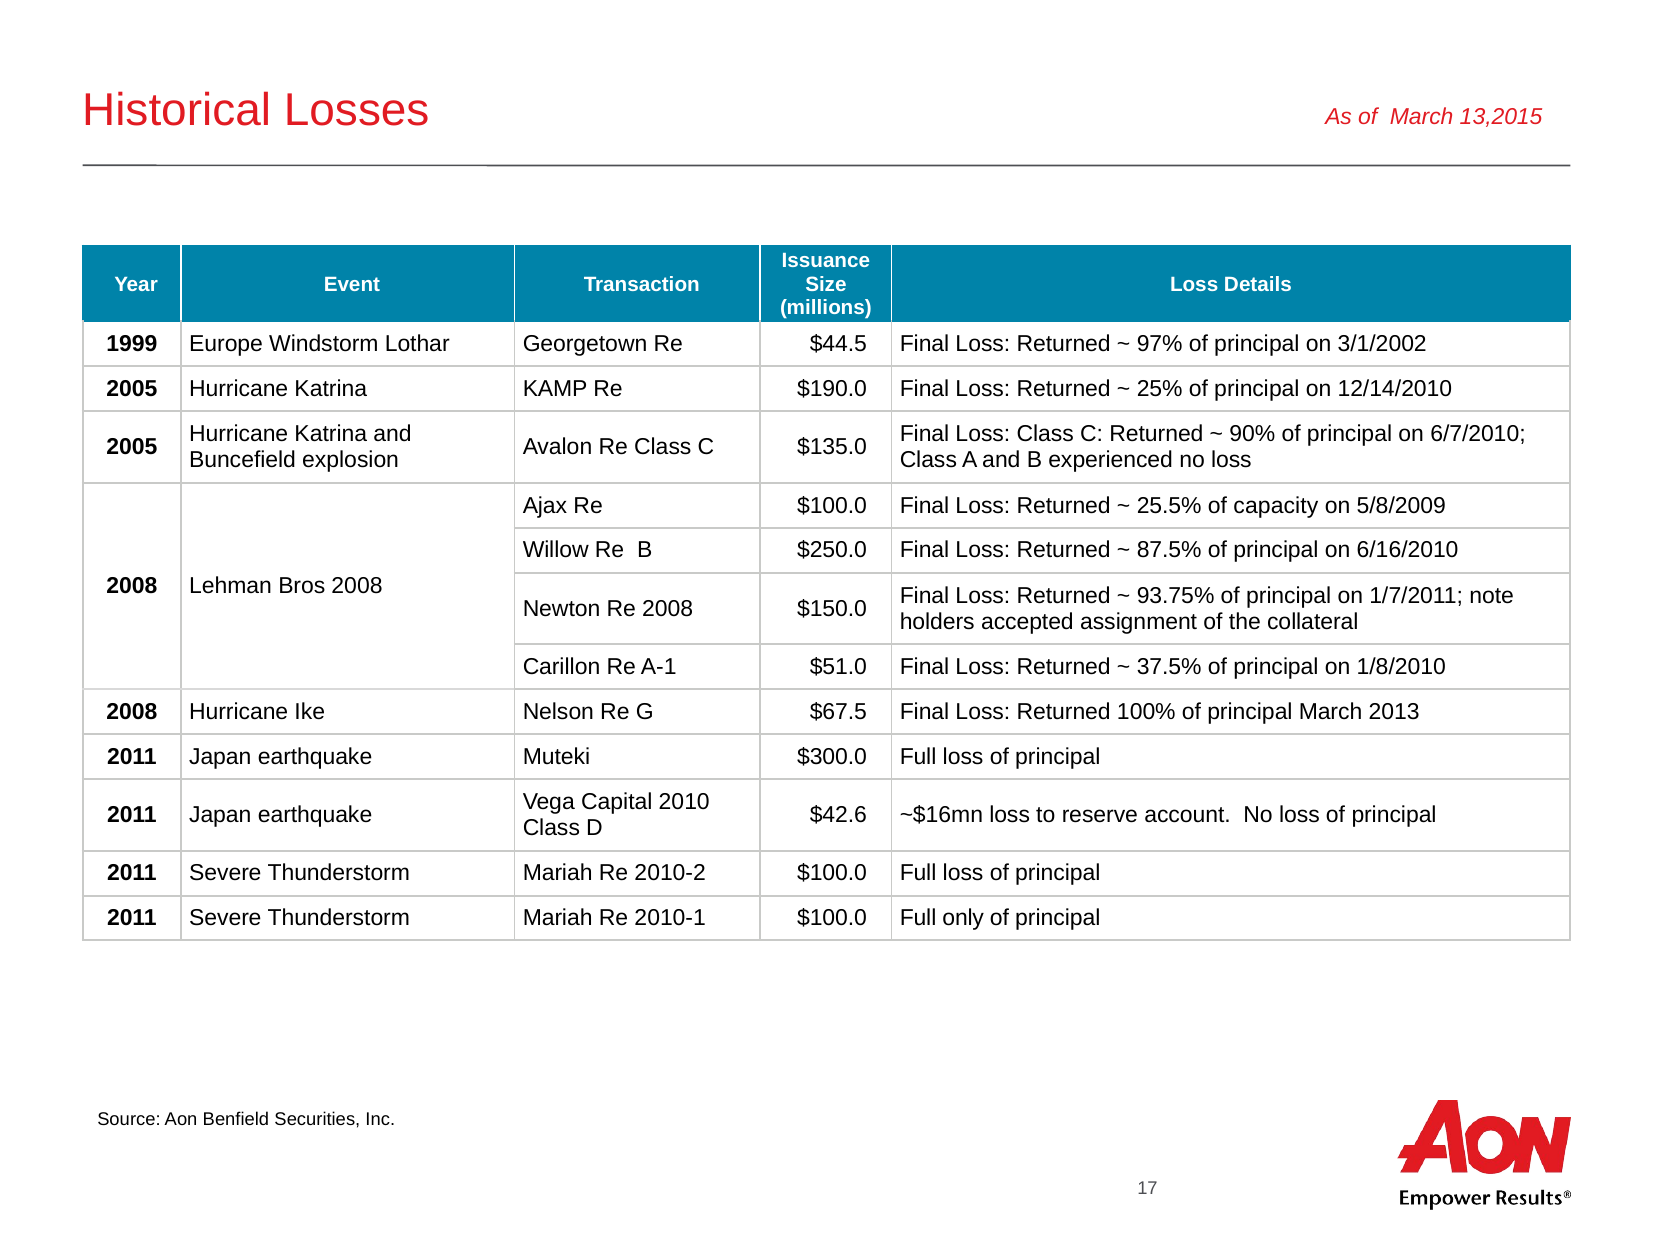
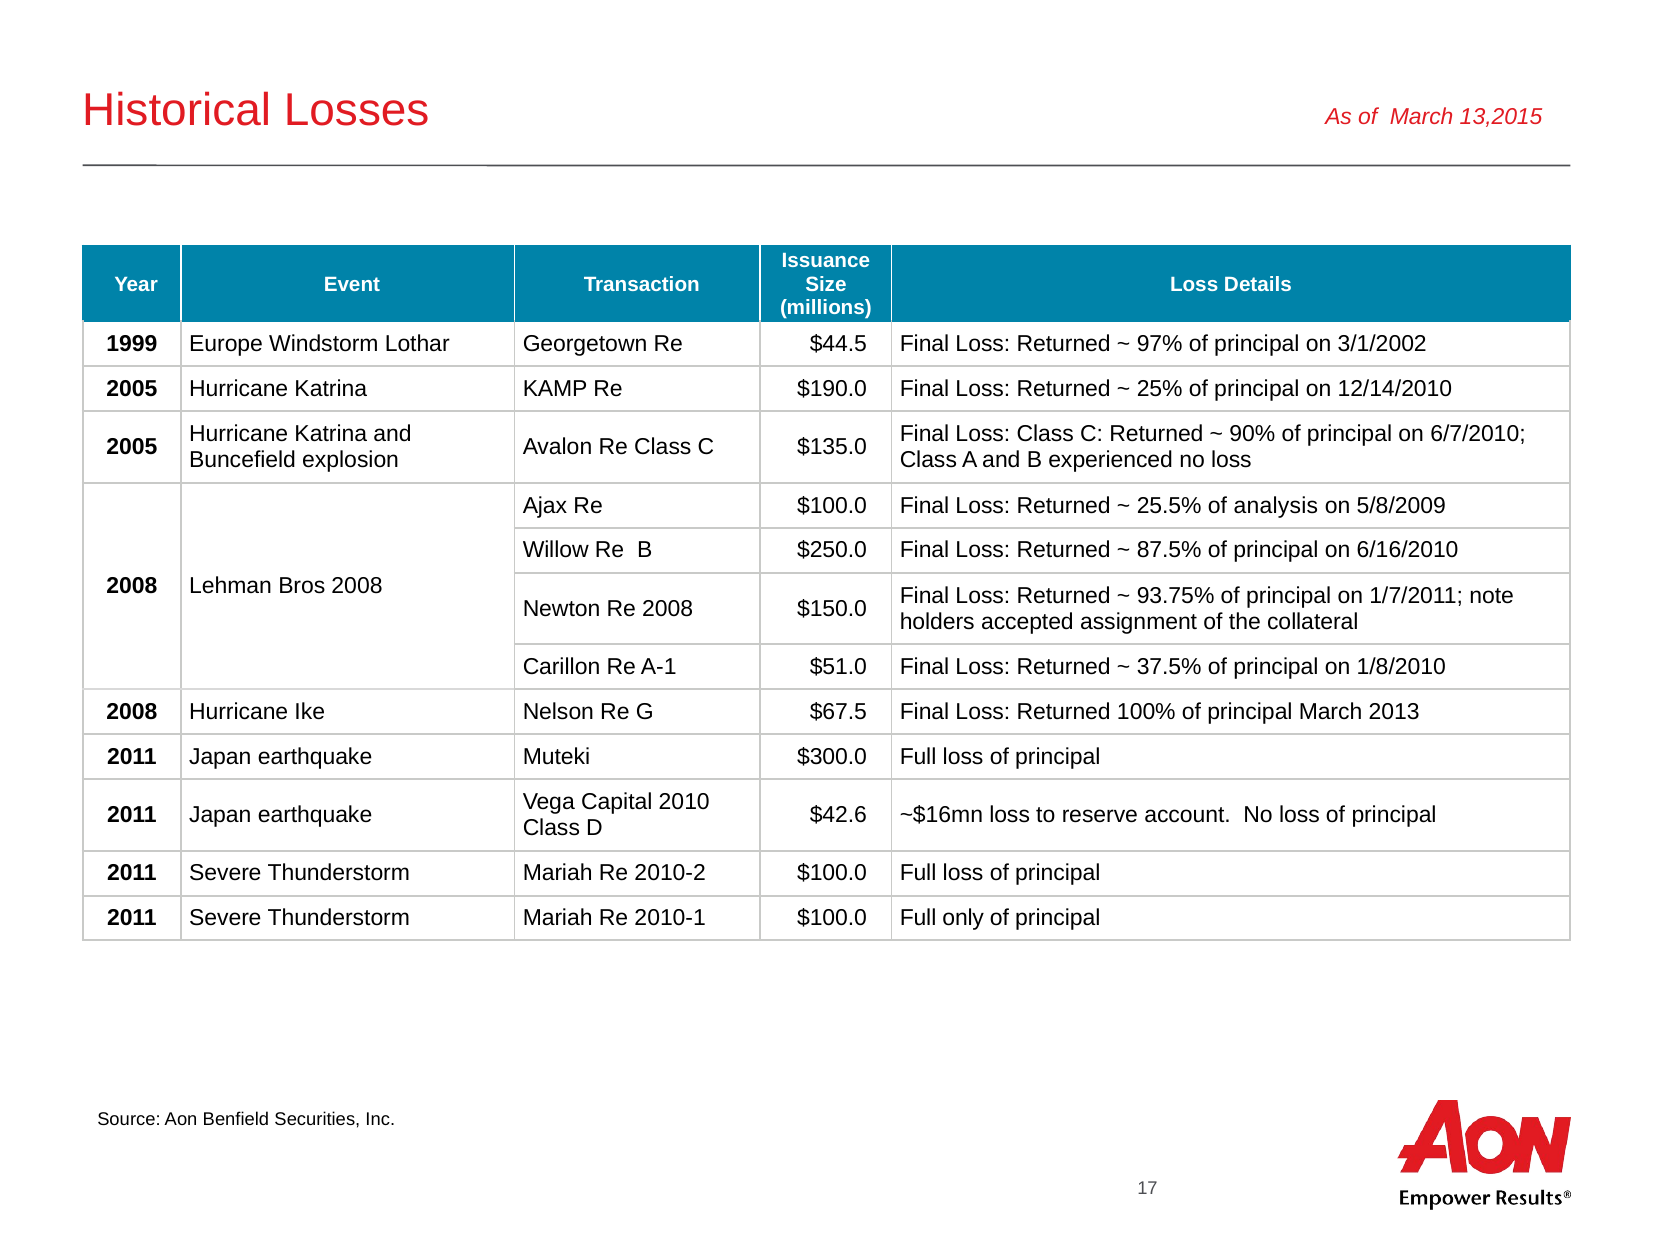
capacity: capacity -> analysis
